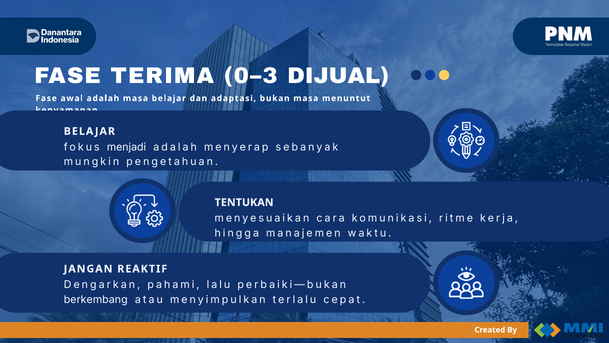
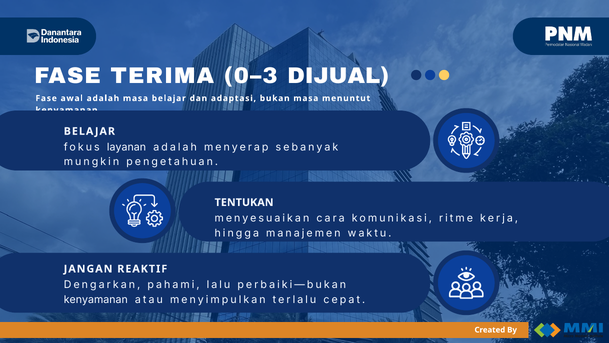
menjadi: menjadi -> layanan
berkembang at (96, 299): berkembang -> kenyamanan
